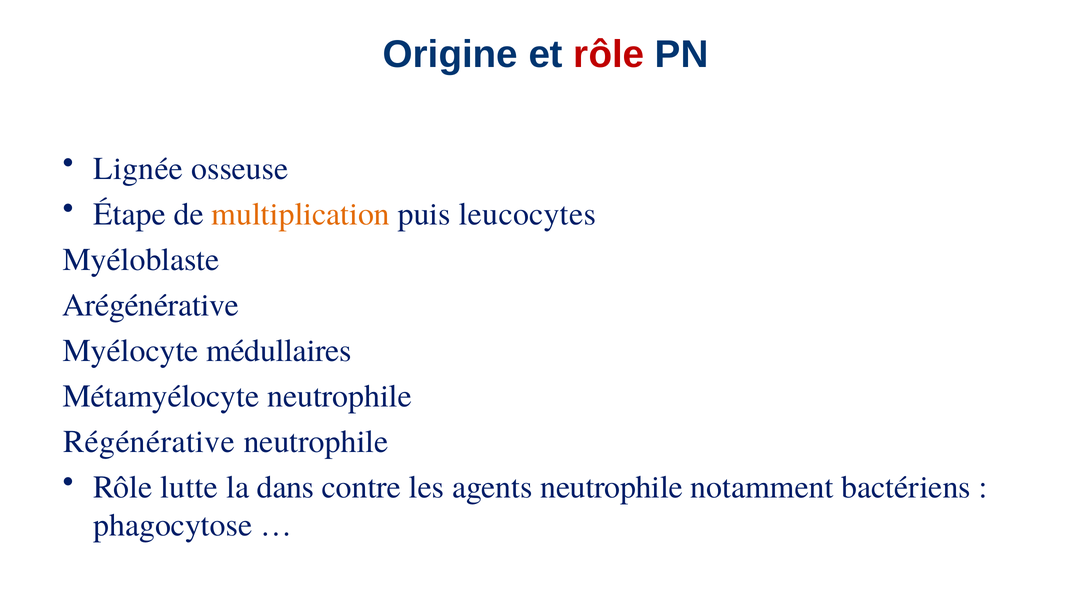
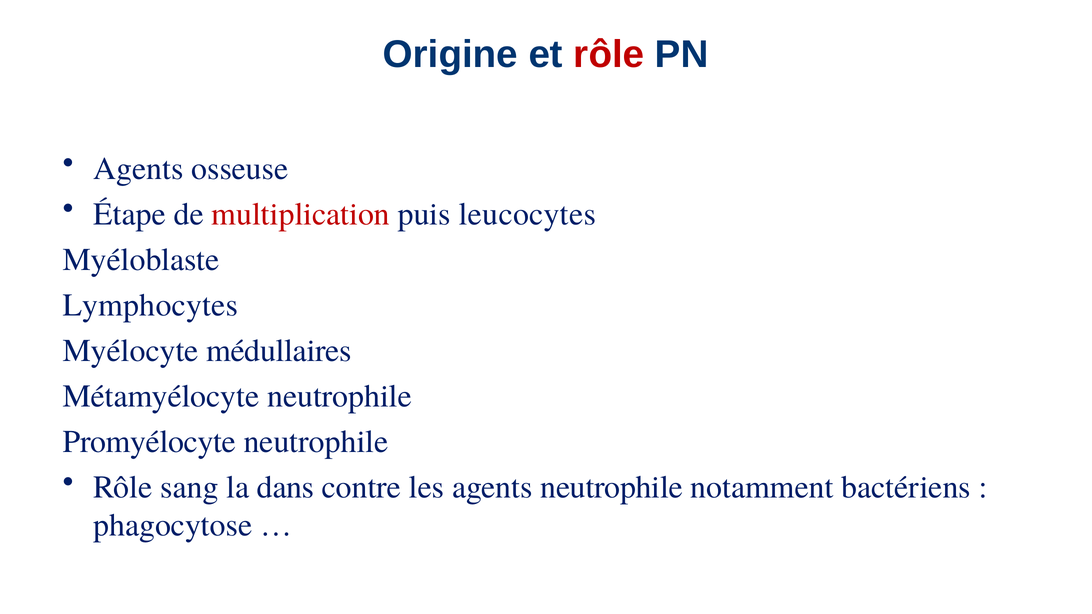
Lignée at (138, 169): Lignée -> Agents
multiplication colour: orange -> red
Arégénérative: Arégénérative -> Lymphocytes
Régénérative: Régénérative -> Promyélocyte
lutte: lutte -> sang
